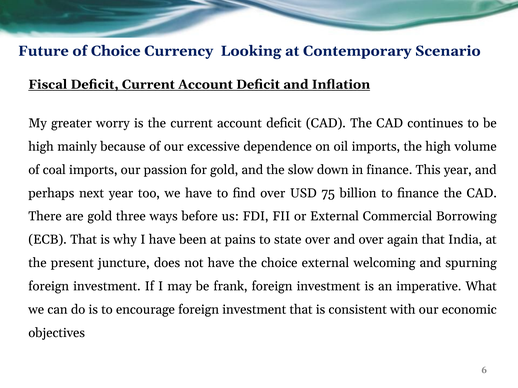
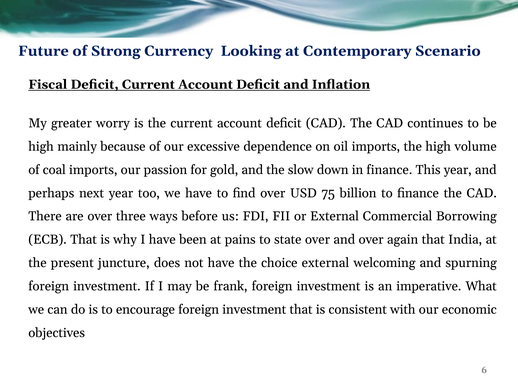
of Choice: Choice -> Strong
are gold: gold -> over
